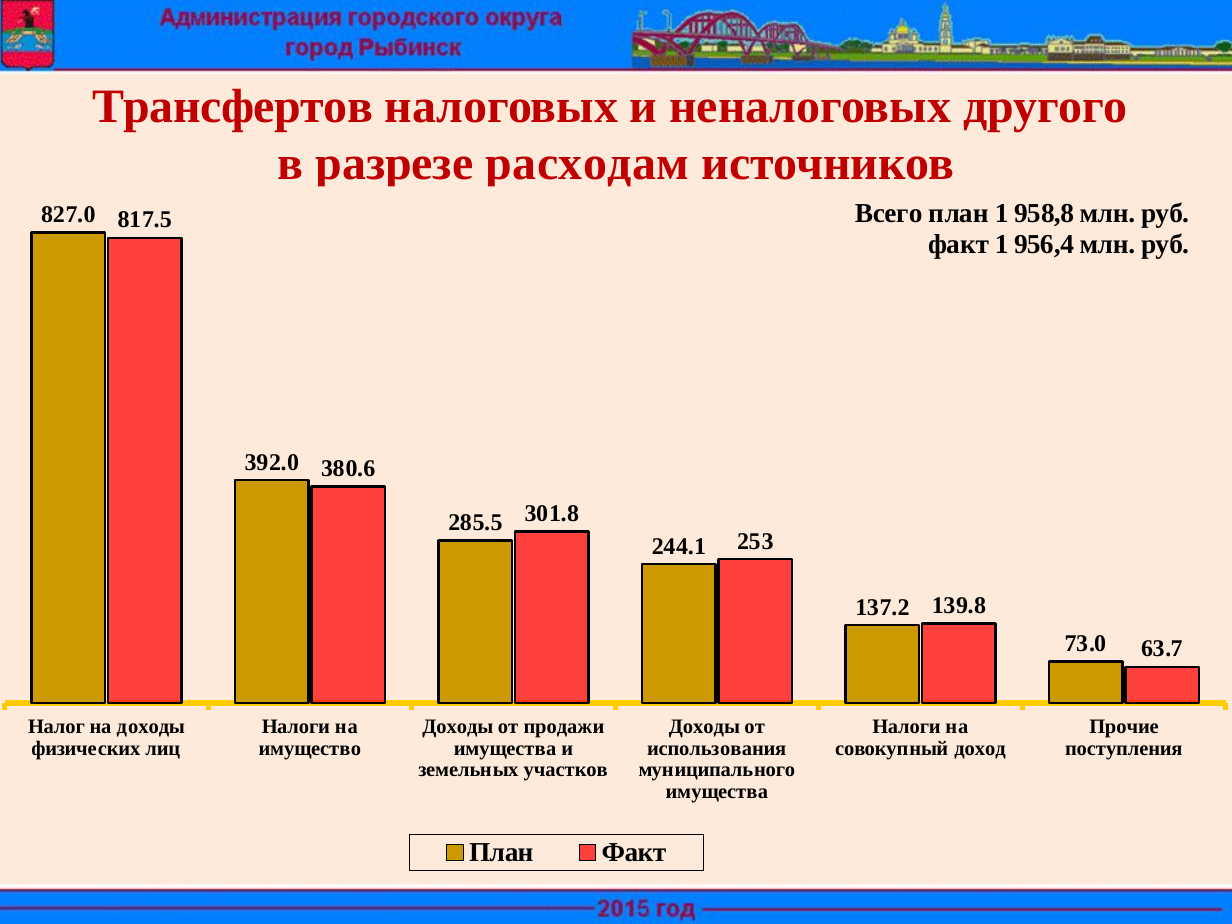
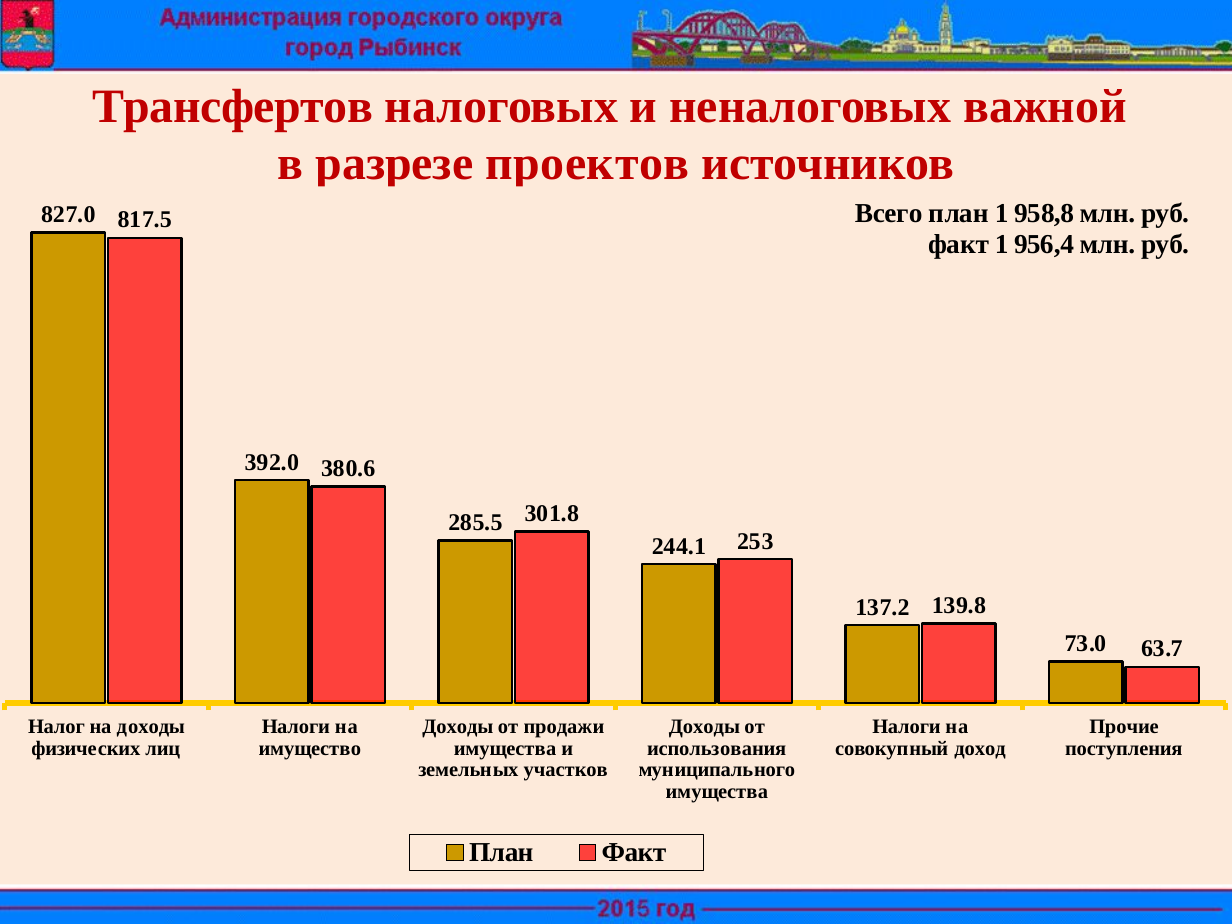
другого: другого -> важной
расходам: расходам -> проектов
